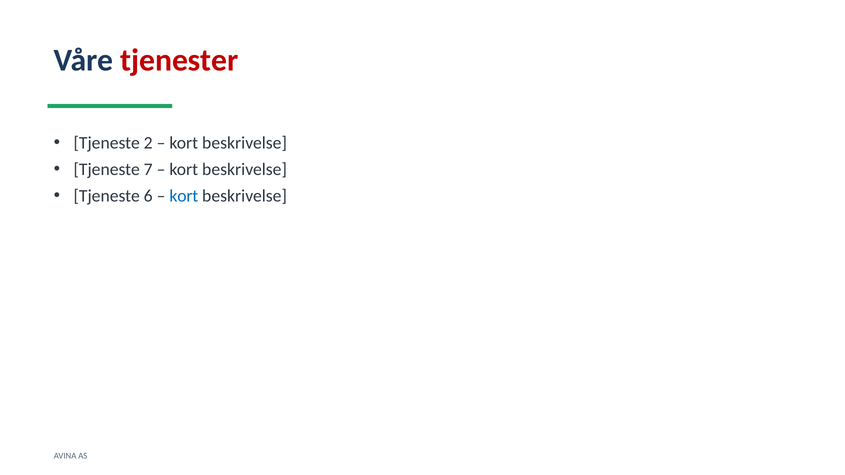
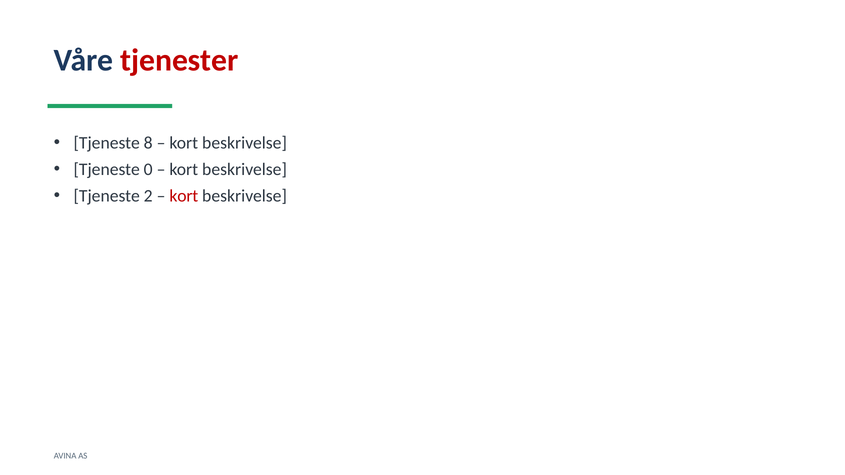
2: 2 -> 8
7: 7 -> 0
6: 6 -> 2
kort at (184, 196) colour: blue -> red
